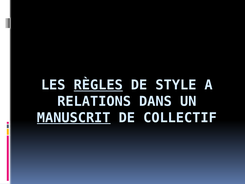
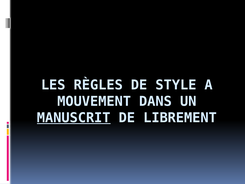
RÈGLES underline: present -> none
RELATIONS: RELATIONS -> MOUVEMENT
COLLECTIF: COLLECTIF -> LIBREMENT
